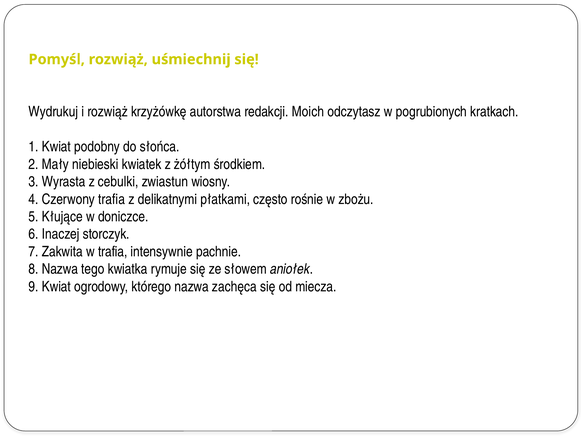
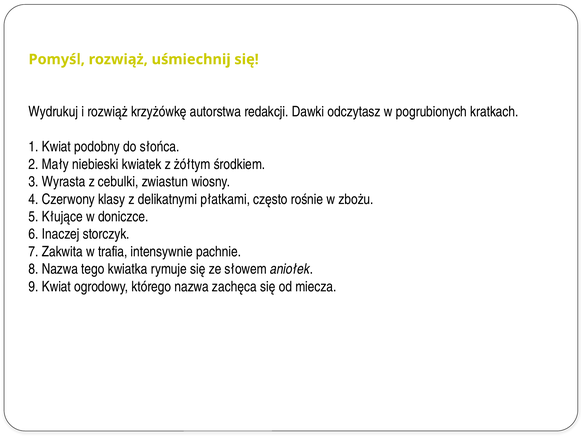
Moich: Moich -> Dawki
Czerwony trafia: trafia -> klasy
